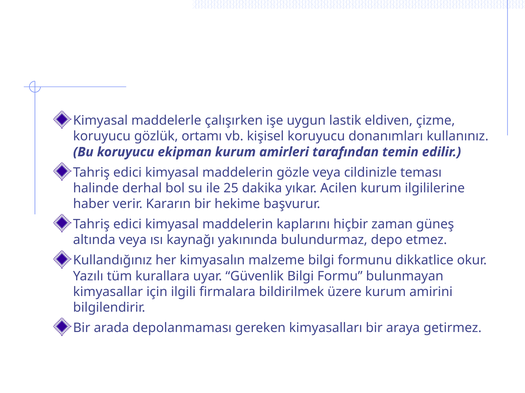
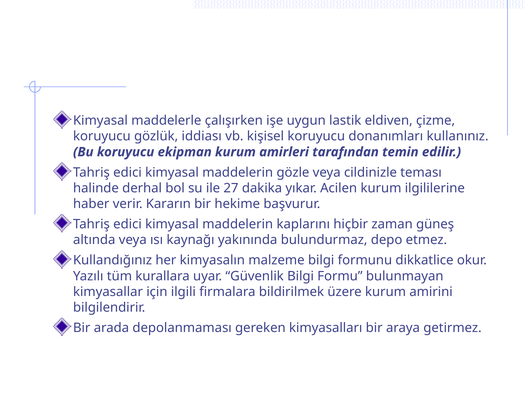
ortamı: ortamı -> iddiası
25: 25 -> 27
